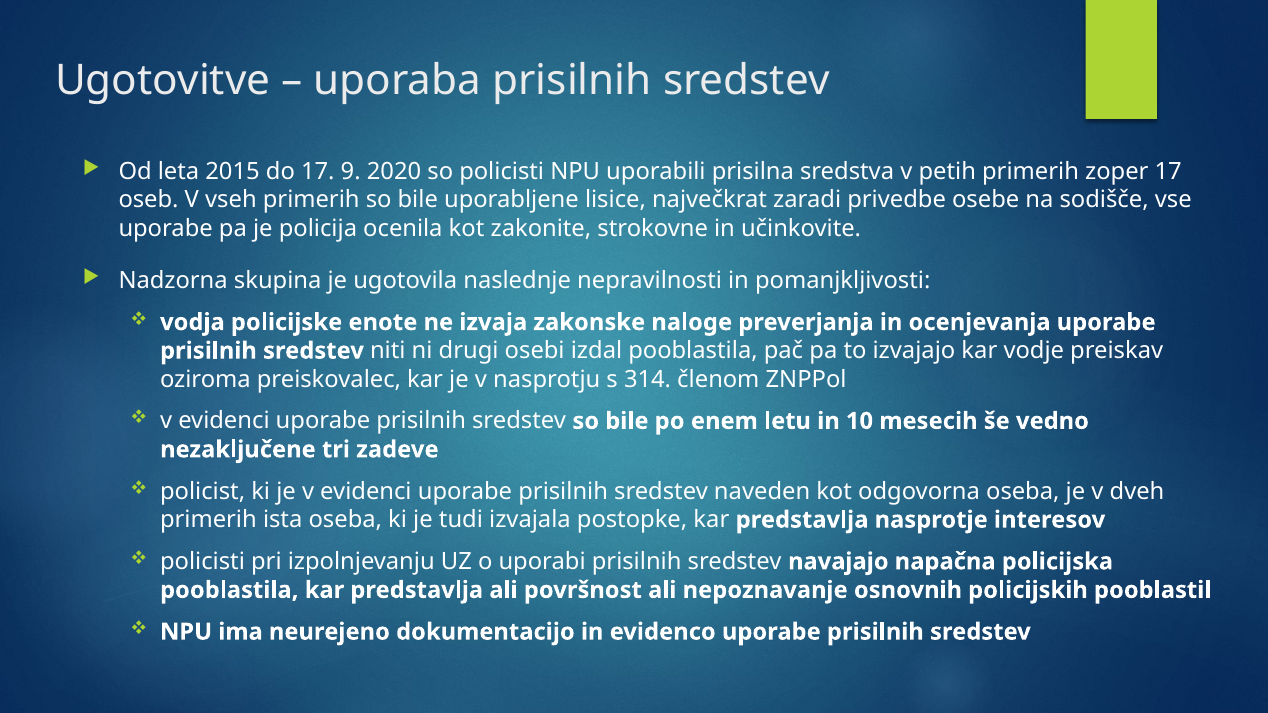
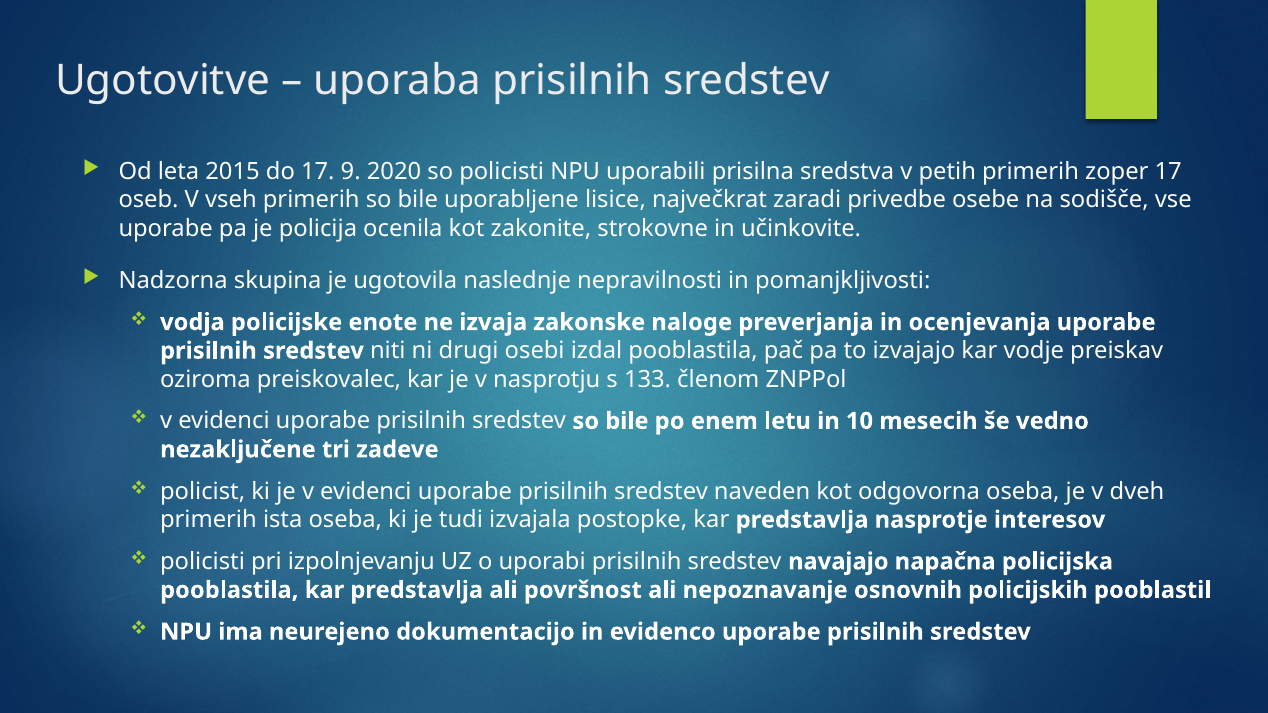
314: 314 -> 133
